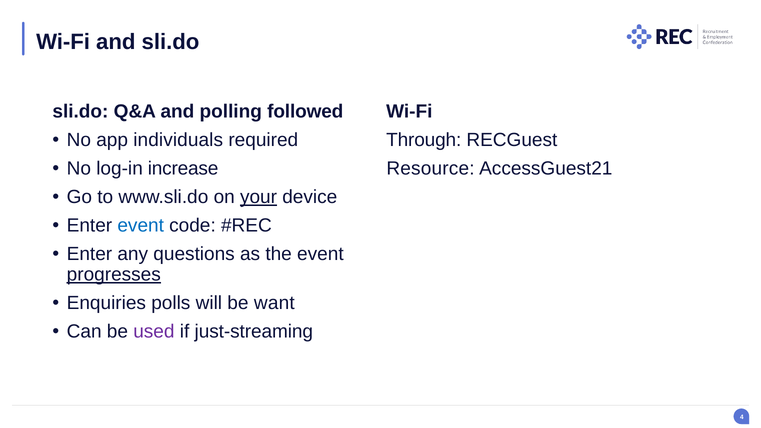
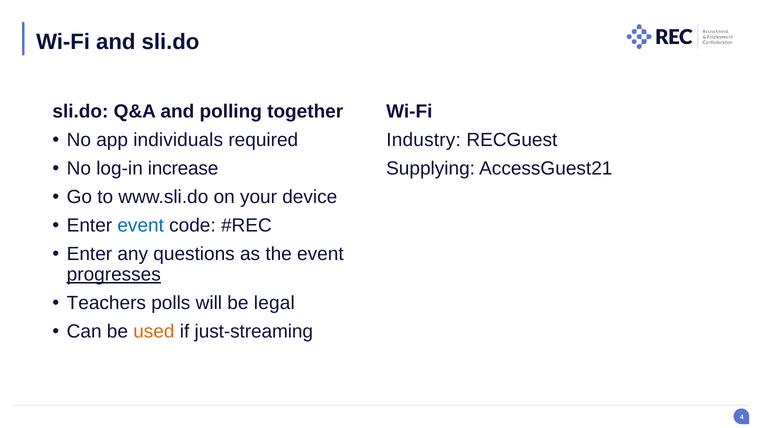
followed: followed -> together
Through: Through -> Industry
Resource: Resource -> Supplying
your underline: present -> none
Enquiries: Enquiries -> Teachers
want: want -> legal
used colour: purple -> orange
